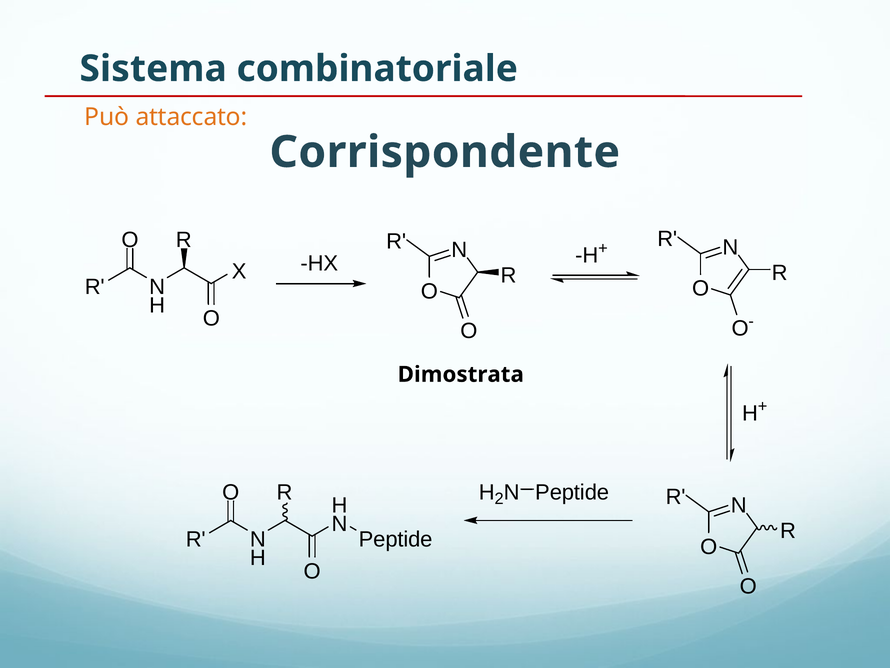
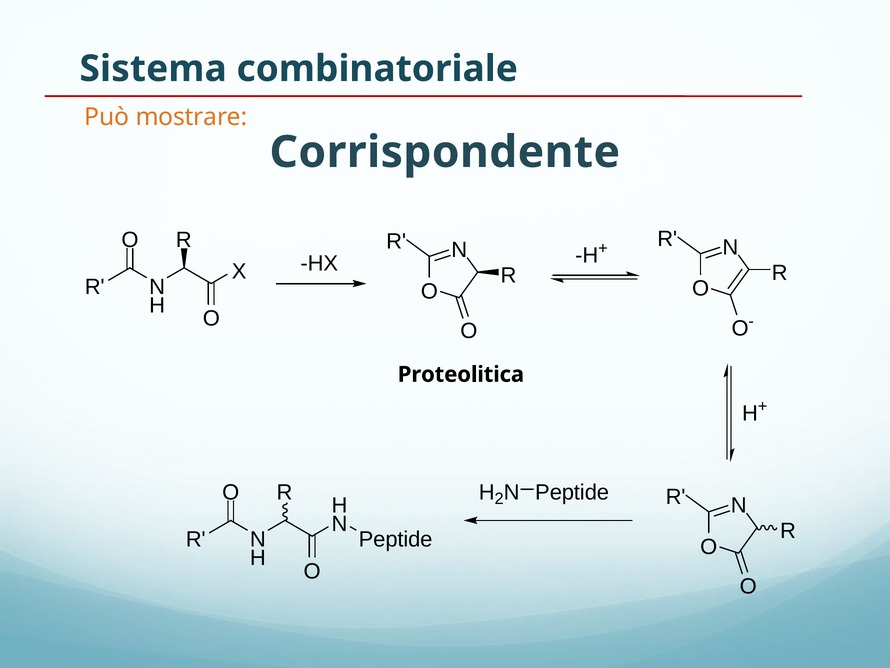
attaccato: attaccato -> mostrare
Dimostrata: Dimostrata -> Proteolitica
